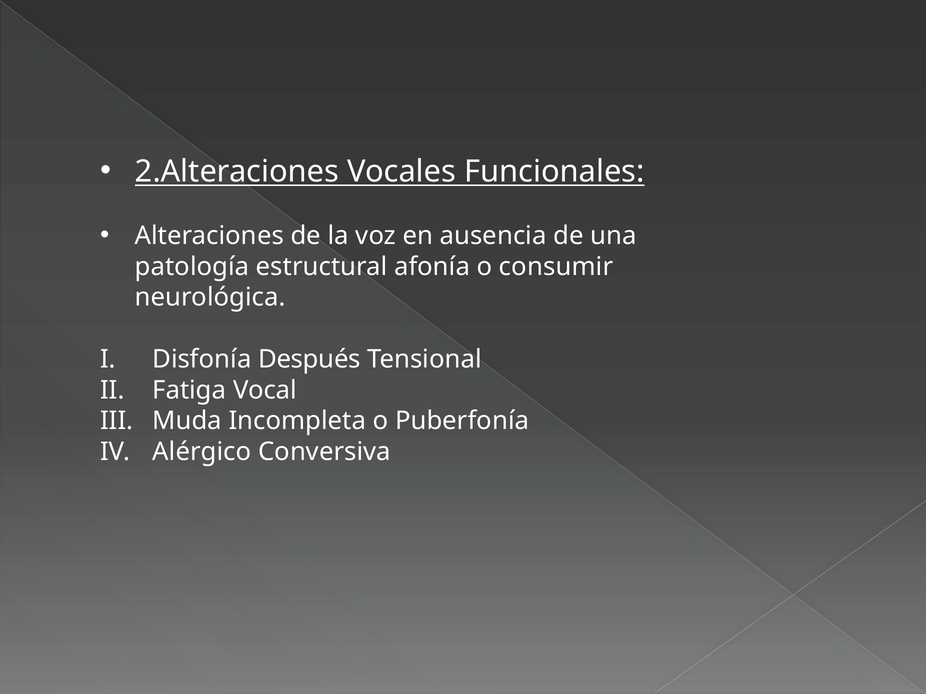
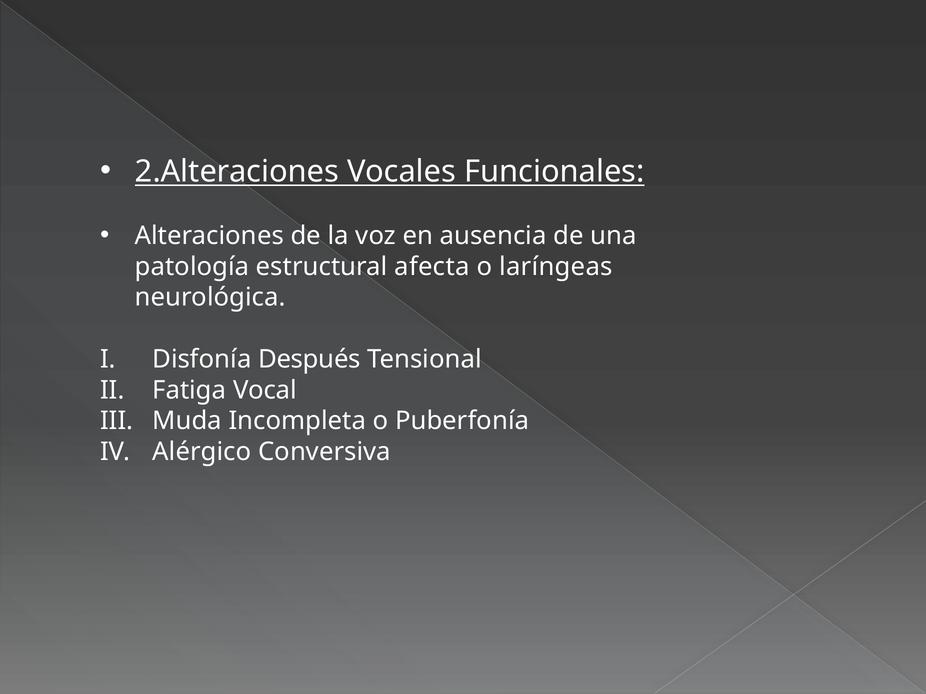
afonía: afonía -> afecta
consumir: consumir -> laríngeas
